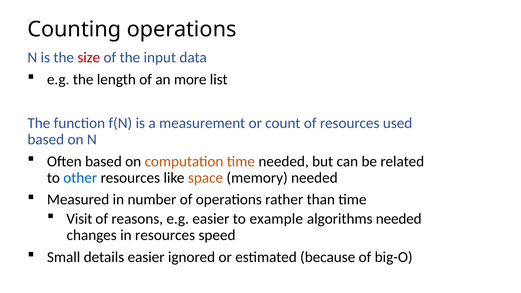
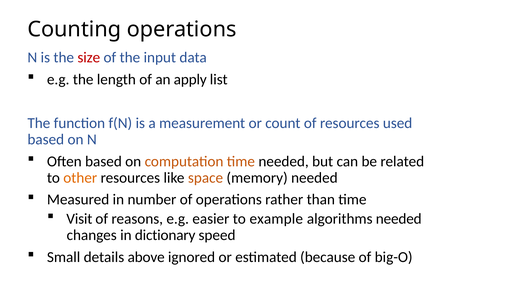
more: more -> apply
other colour: blue -> orange
in resources: resources -> dictionary
details easier: easier -> above
